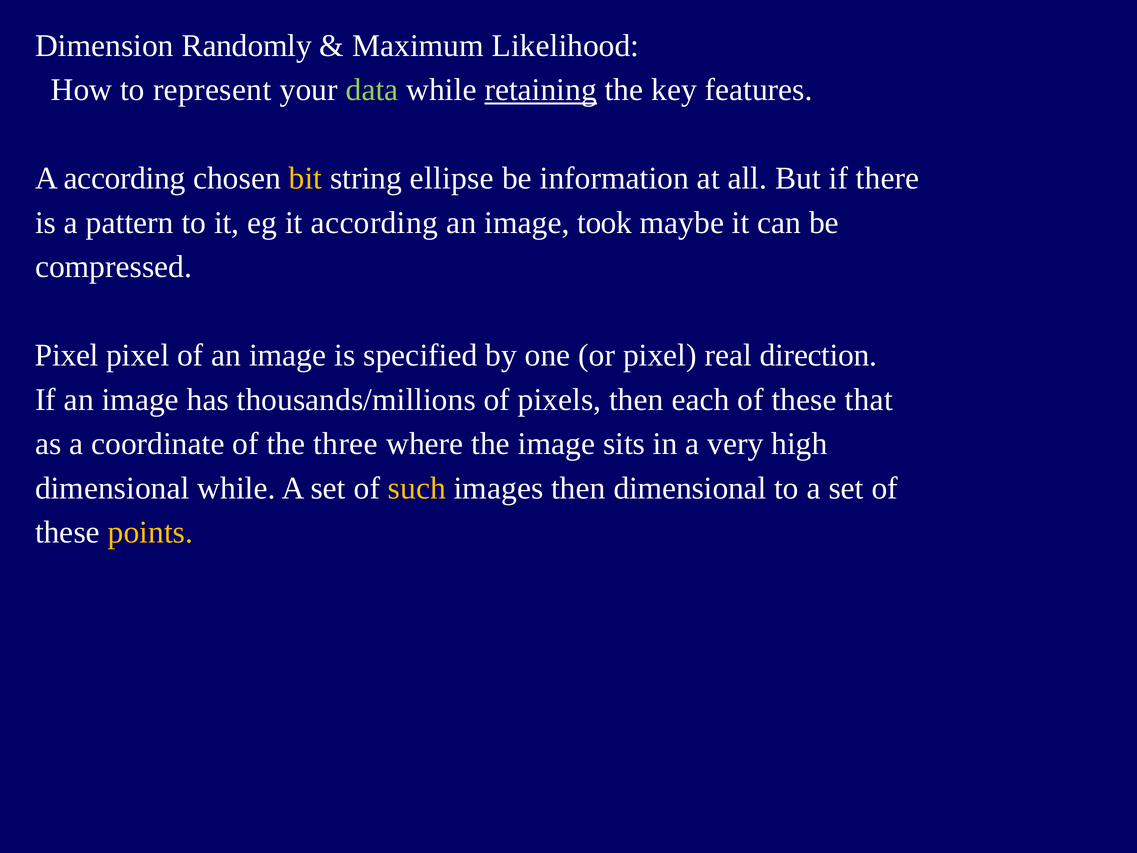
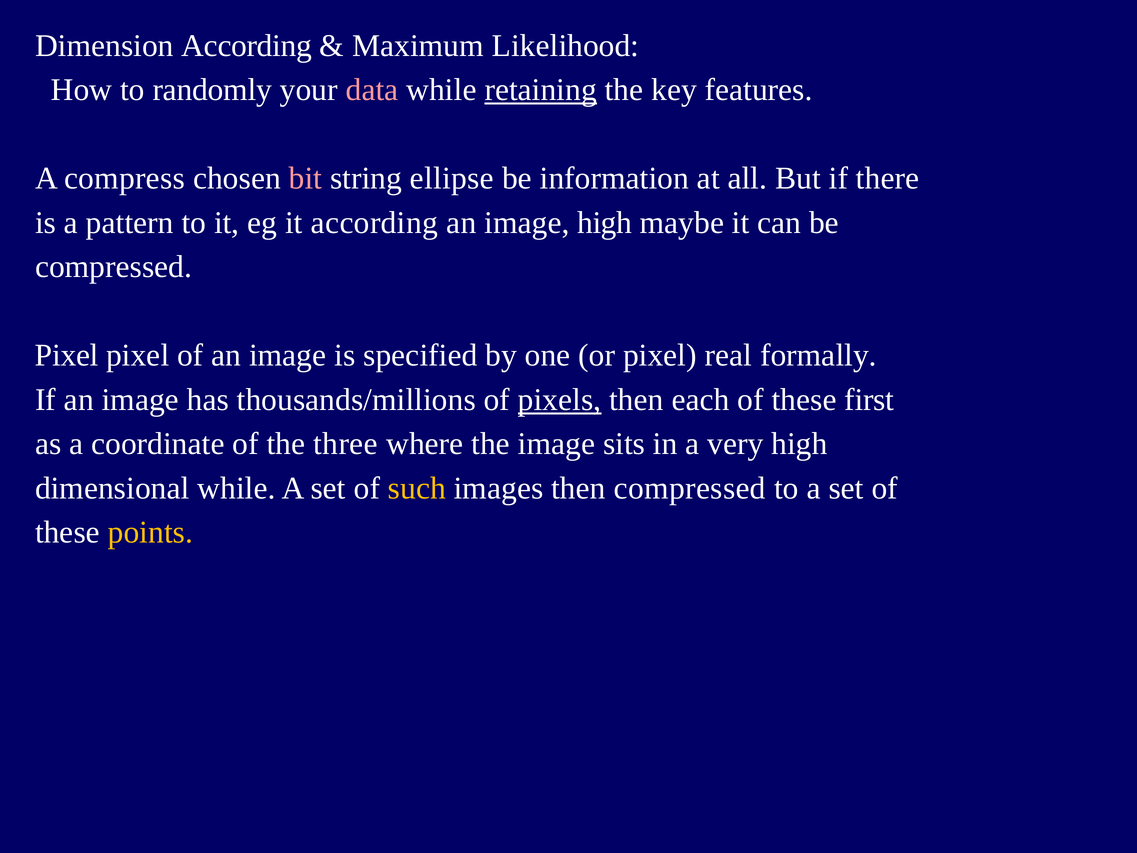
Dimension Randomly: Randomly -> According
represent: represent -> randomly
data colour: light green -> pink
A according: according -> compress
bit colour: yellow -> pink
image took: took -> high
direction: direction -> formally
pixels underline: none -> present
that: that -> first
then dimensional: dimensional -> compressed
